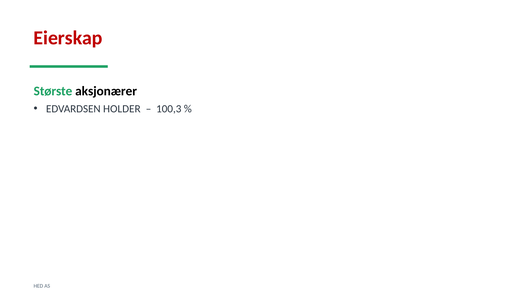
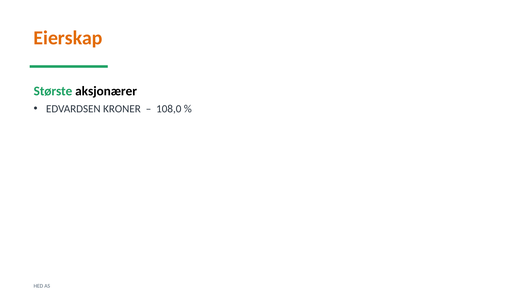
Eierskap colour: red -> orange
HOLDER: HOLDER -> KRONER
100,3: 100,3 -> 108,0
